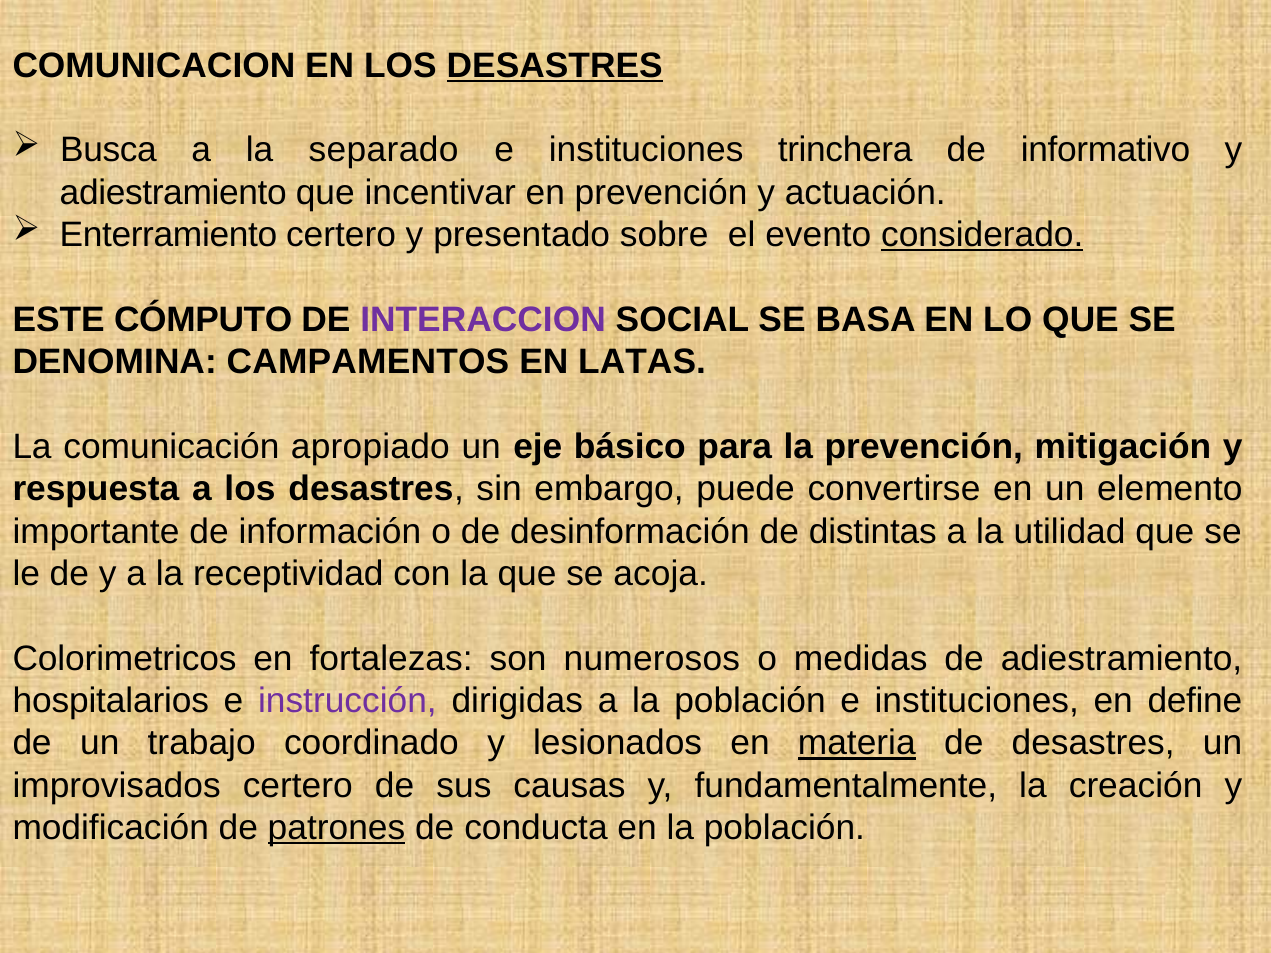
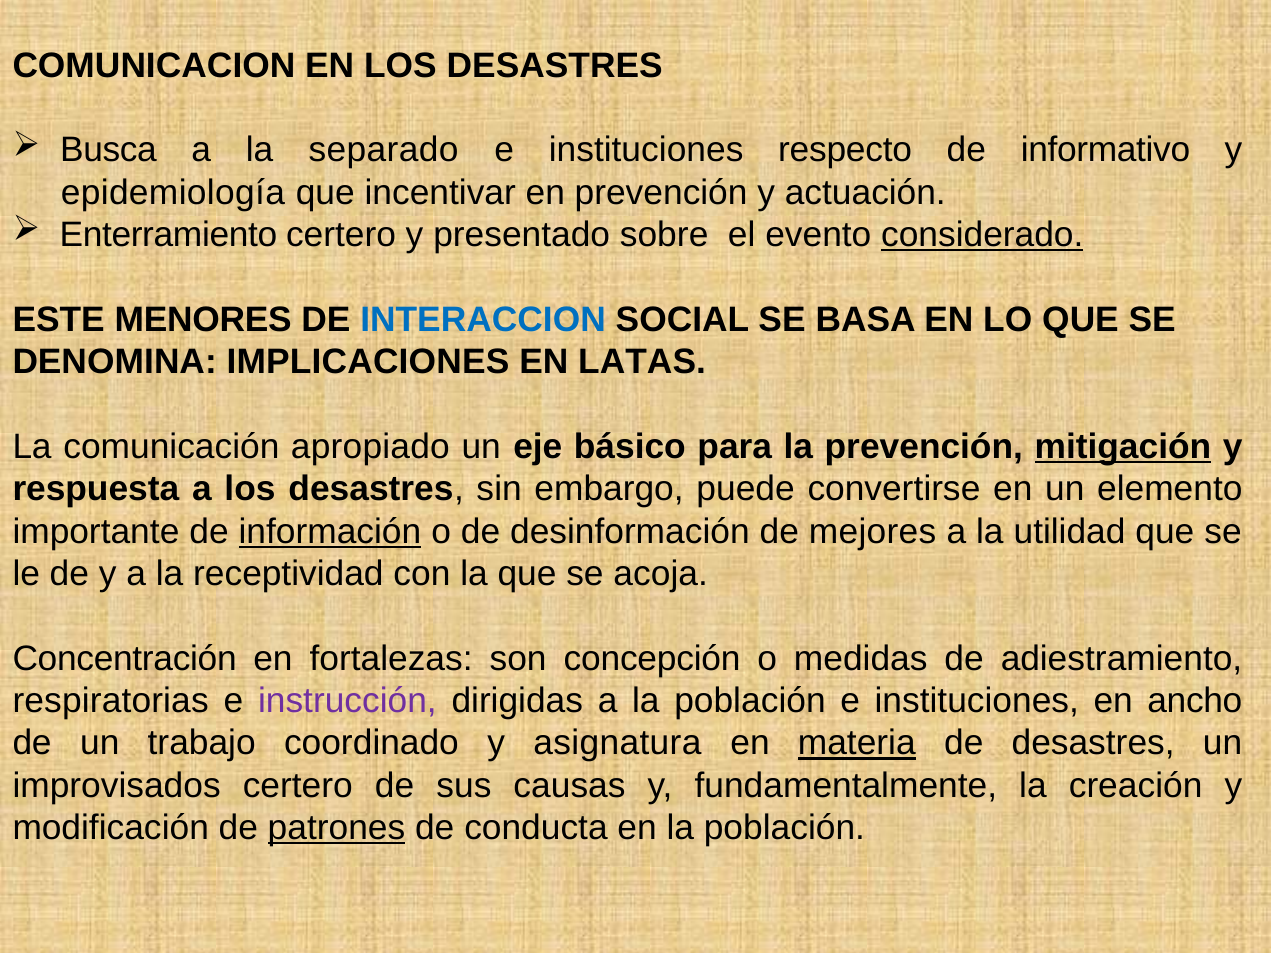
DESASTRES at (555, 65) underline: present -> none
trinchera: trinchera -> respecto
adiestramiento at (173, 193): adiestramiento -> epidemiología
CÓMPUTO: CÓMPUTO -> MENORES
INTERACCION colour: purple -> blue
CAMPAMENTOS: CAMPAMENTOS -> IMPLICACIONES
mitigación underline: none -> present
información underline: none -> present
distintas: distintas -> mejores
Colorimetricos: Colorimetricos -> Concentración
numerosos: numerosos -> concepción
hospitalarios: hospitalarios -> respiratorias
define: define -> ancho
lesionados: lesionados -> asignatura
